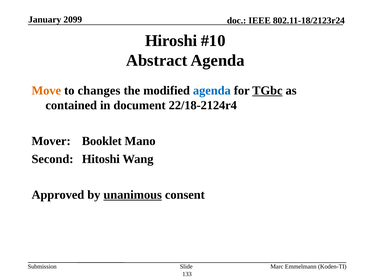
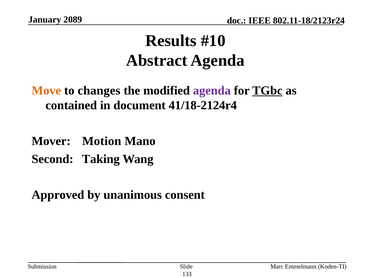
2099: 2099 -> 2089
Hiroshi: Hiroshi -> Results
agenda at (212, 91) colour: blue -> purple
22/18-2124r4: 22/18-2124r4 -> 41/18-2124r4
Booklet: Booklet -> Motion
Hitoshi: Hitoshi -> Taking
unanimous underline: present -> none
